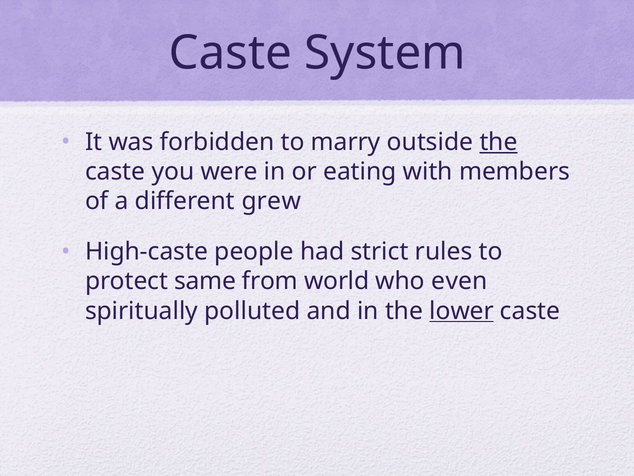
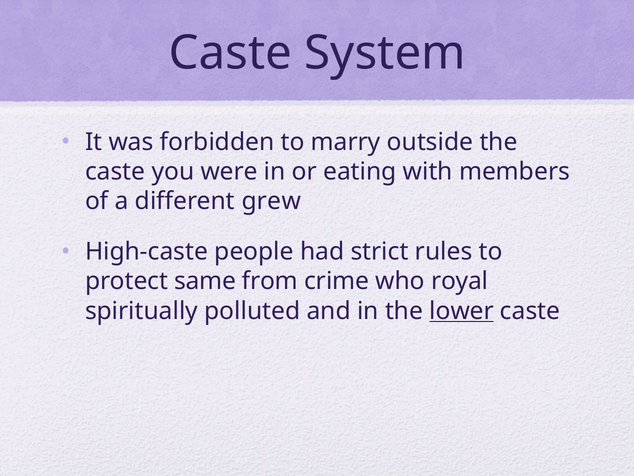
the at (499, 142) underline: present -> none
world: world -> crime
even: even -> royal
